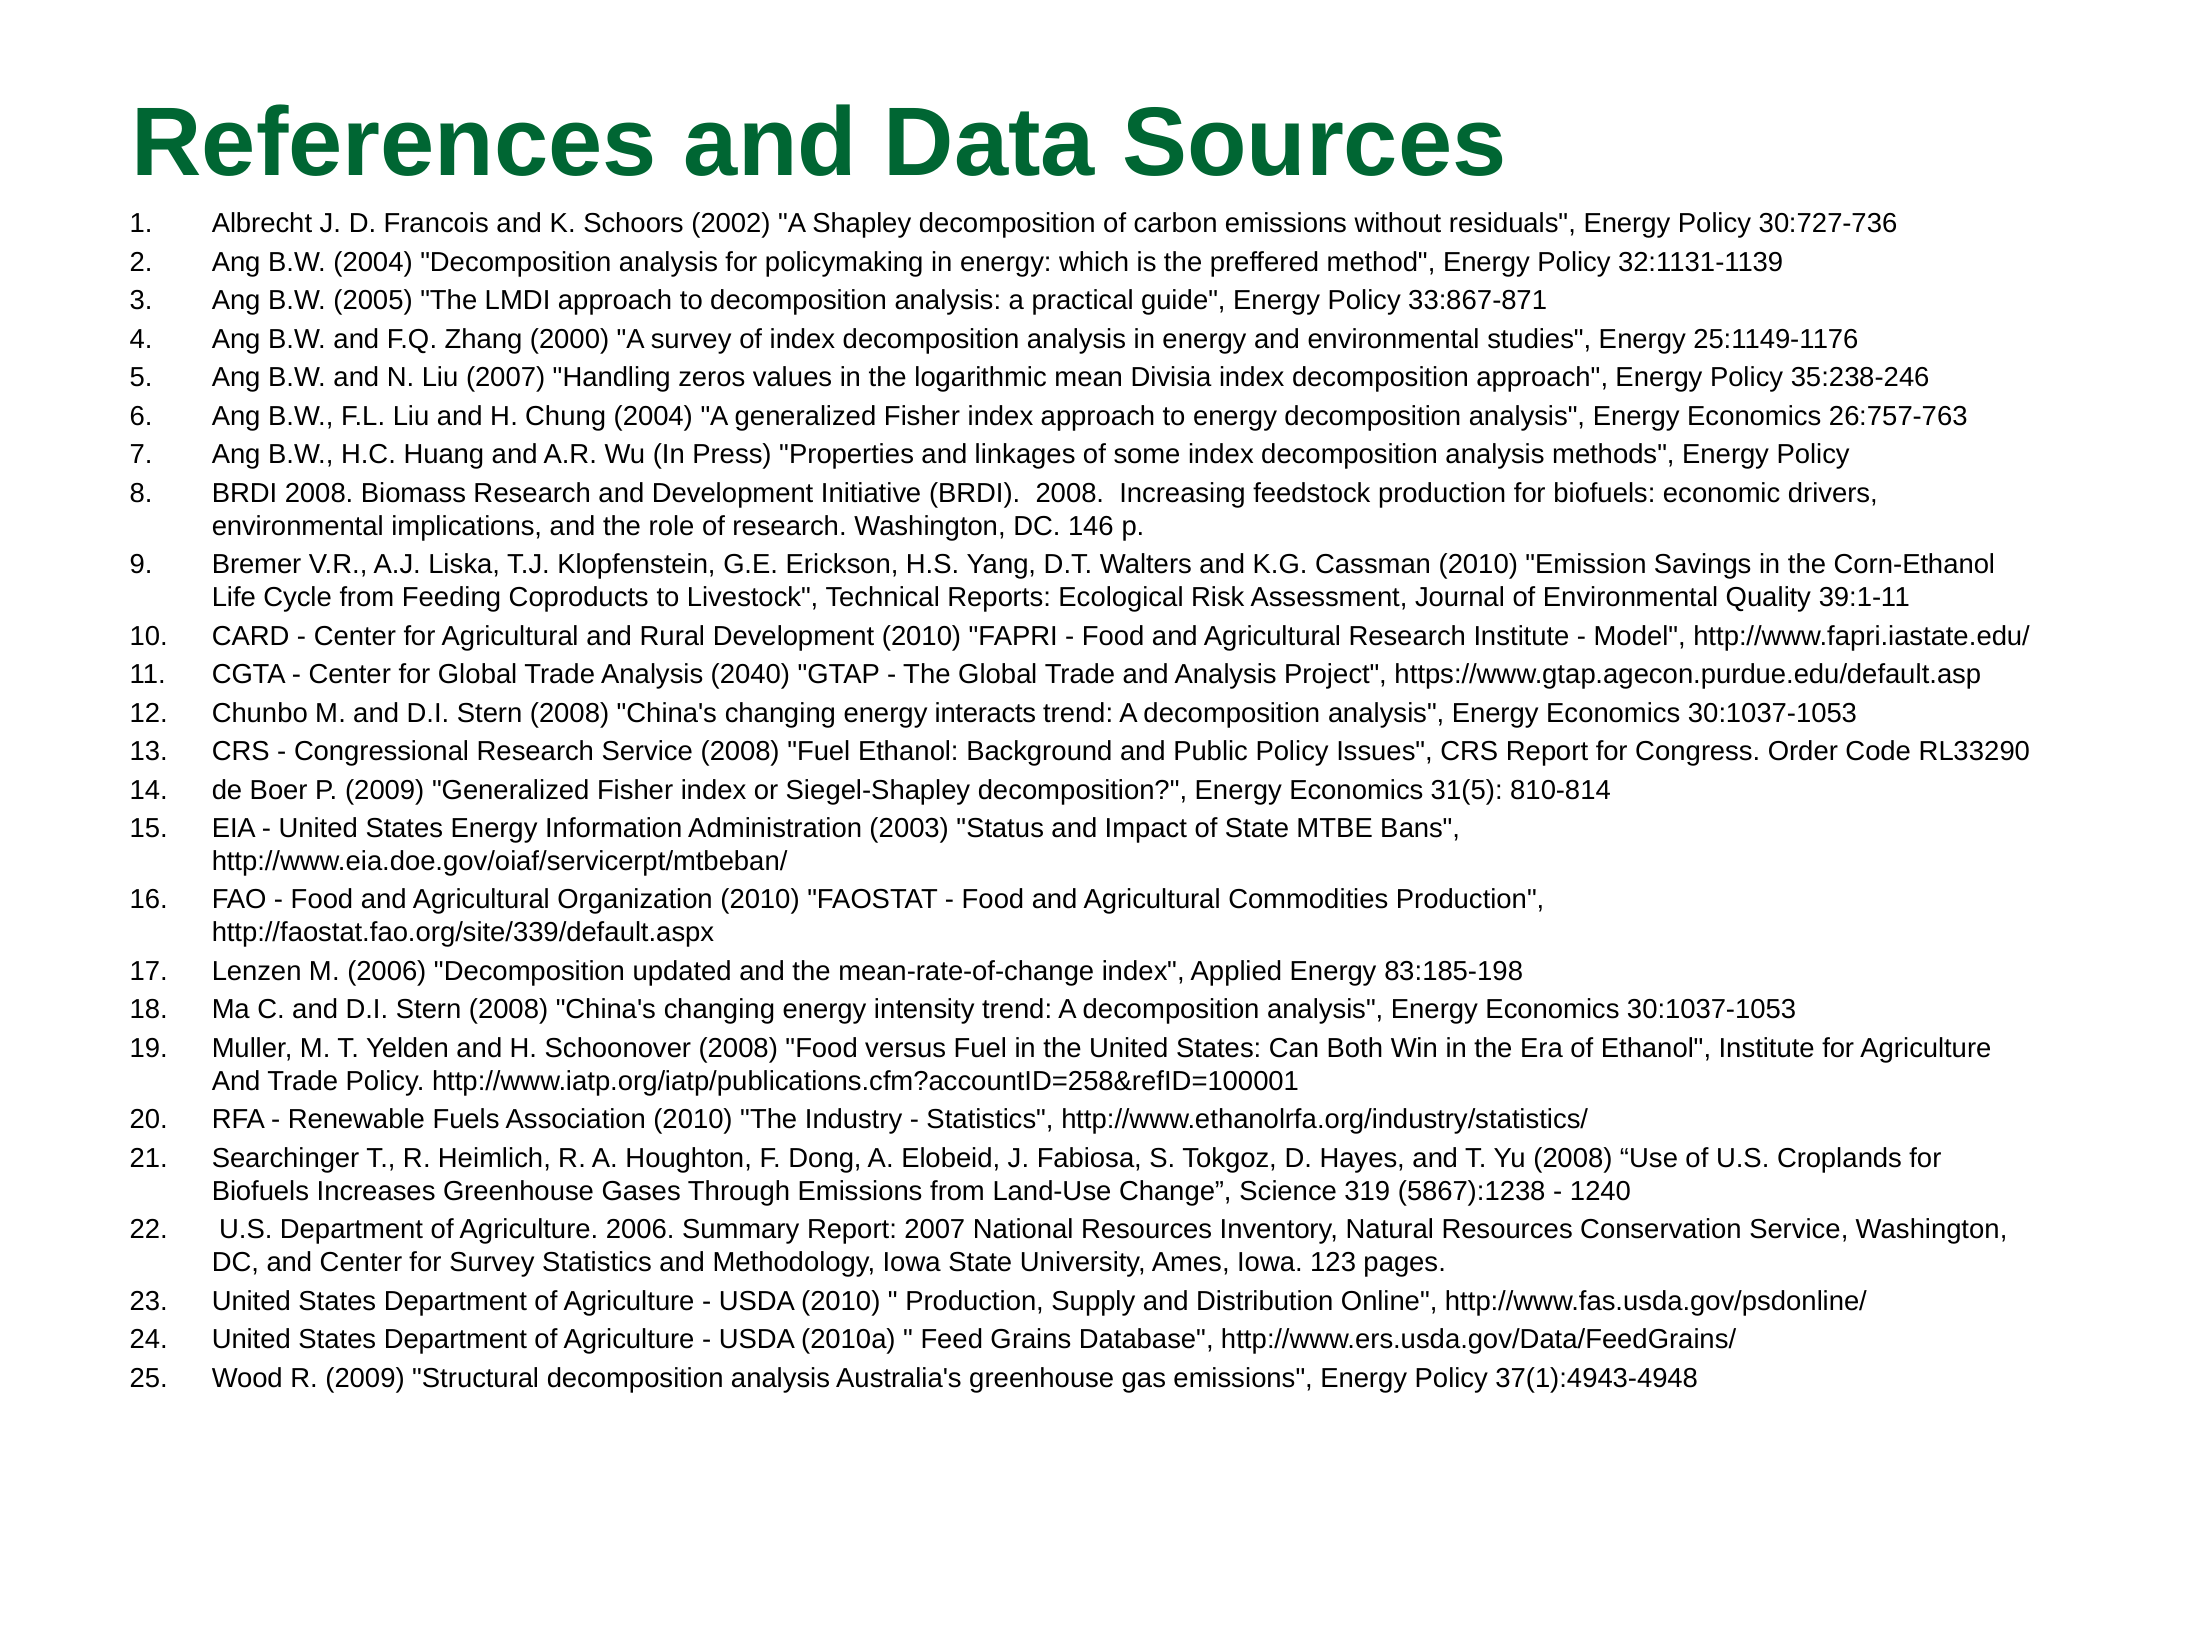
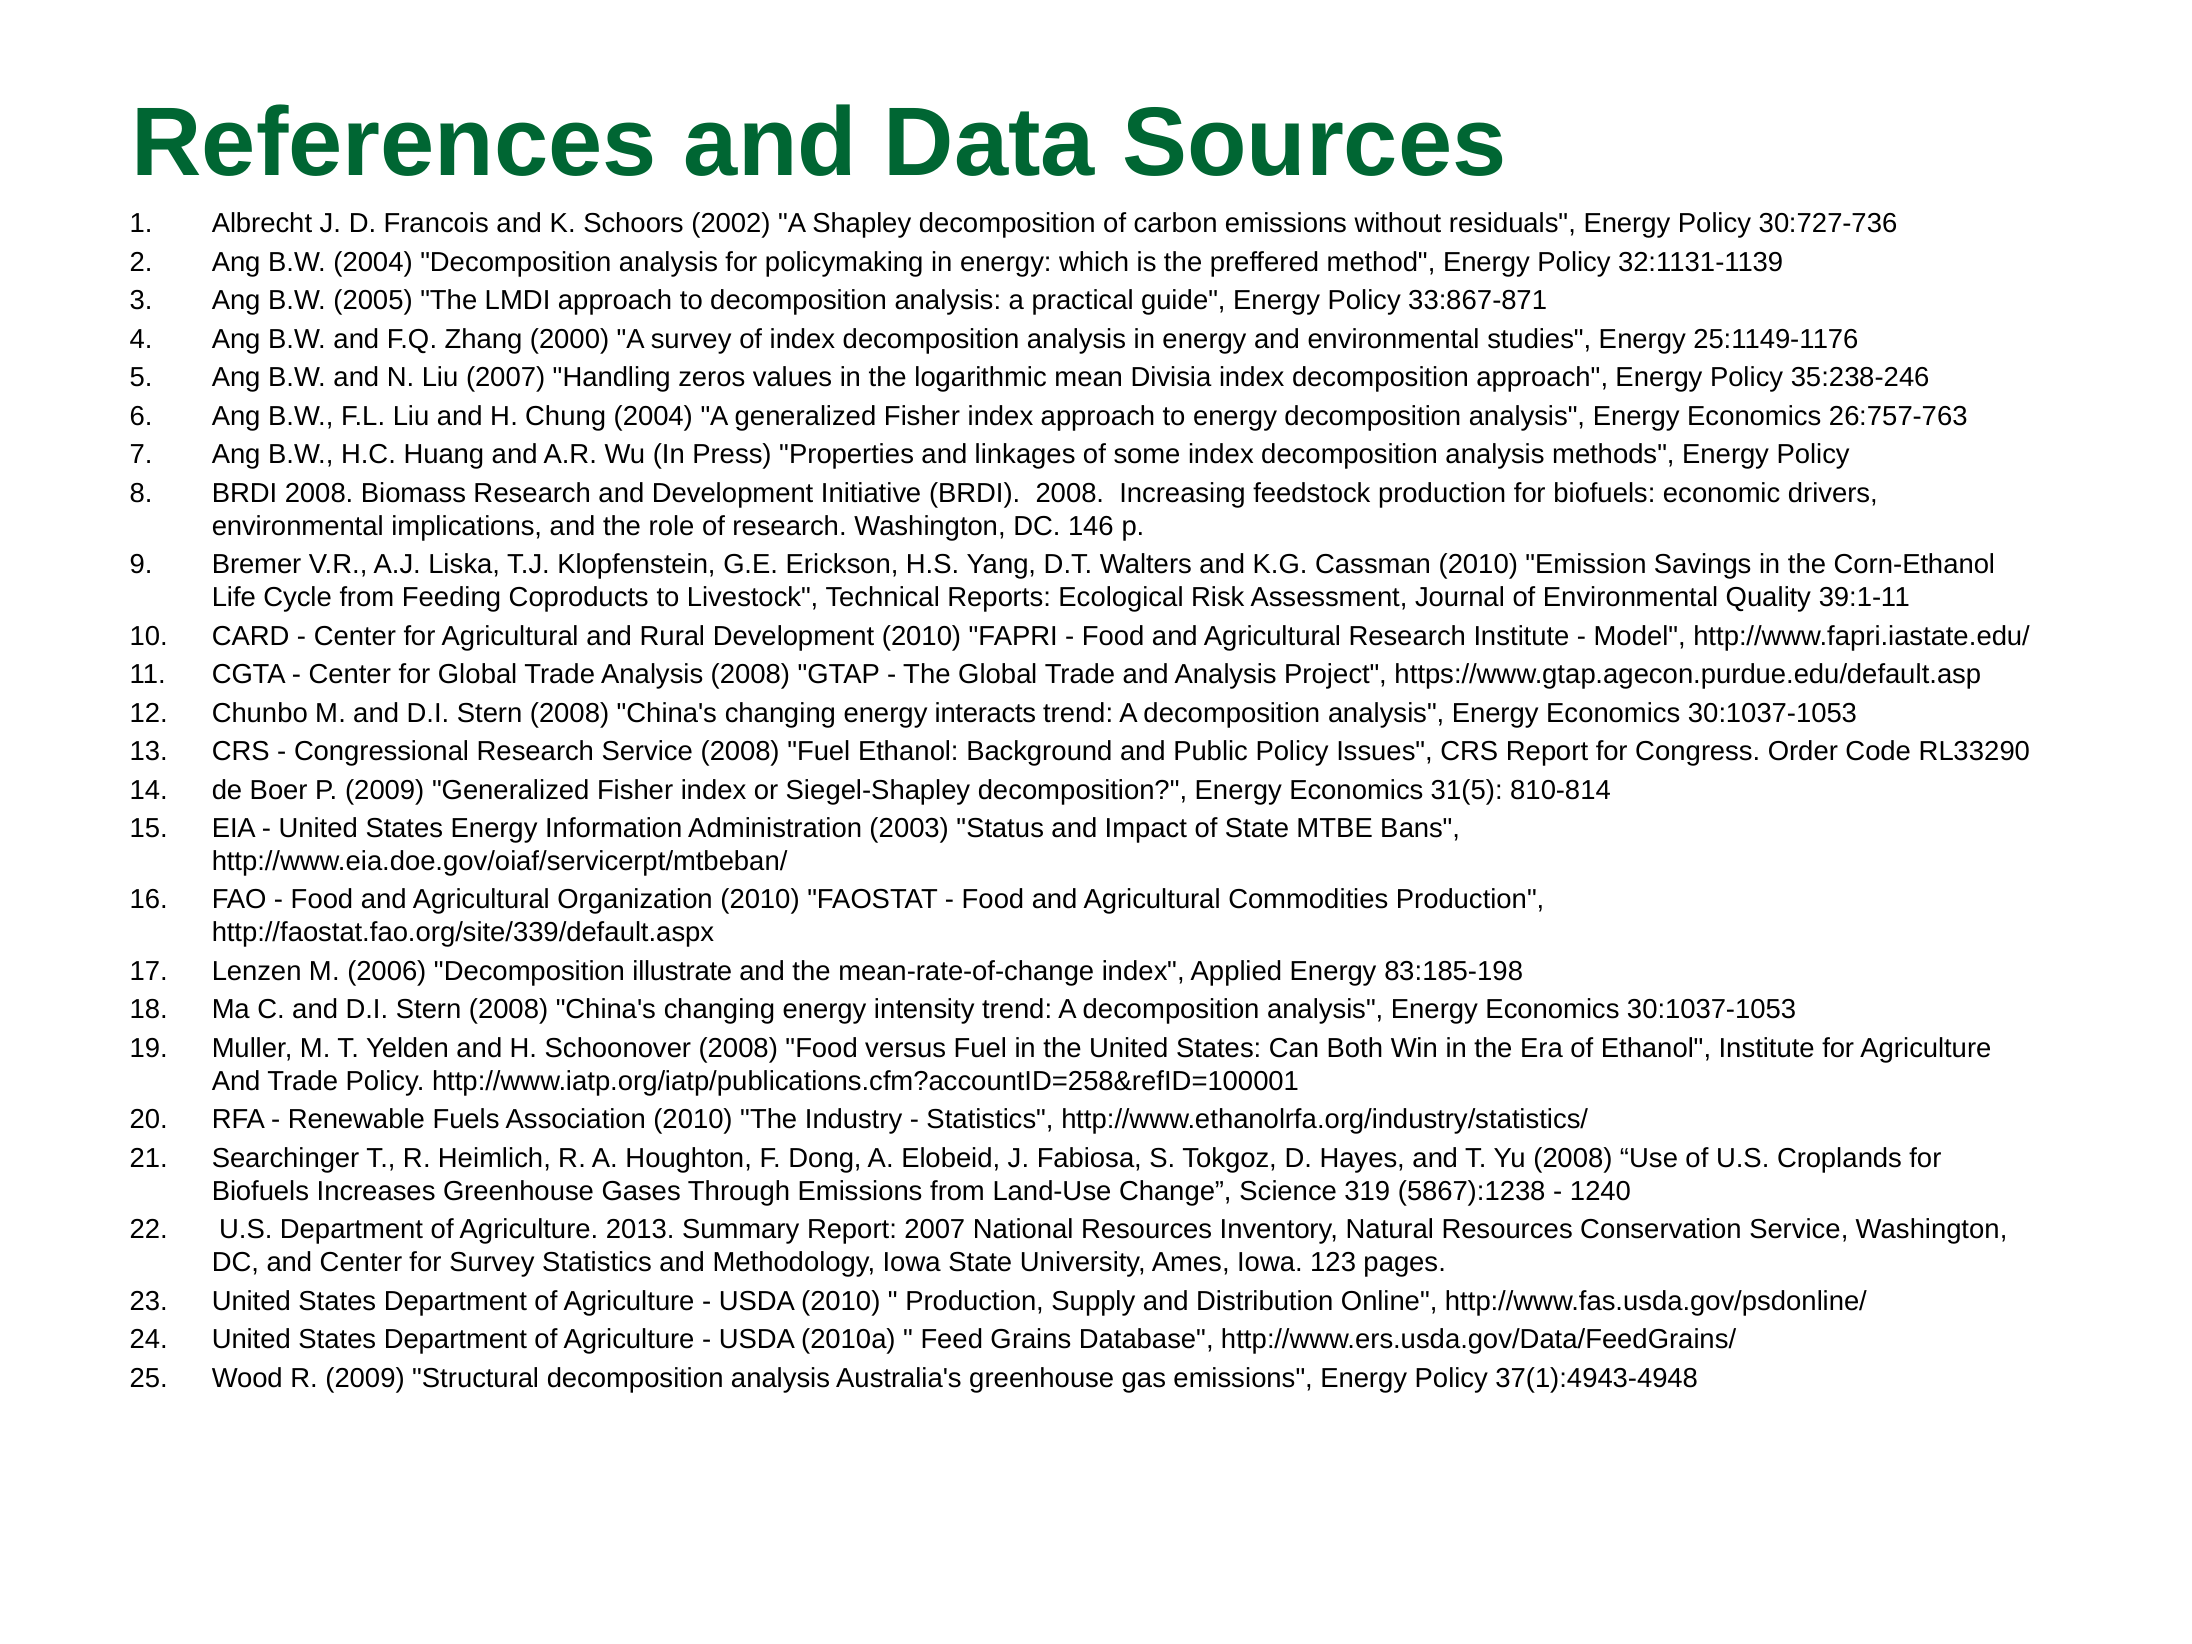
Analysis 2040: 2040 -> 2008
updated: updated -> illustrate
Agriculture 2006: 2006 -> 2013
